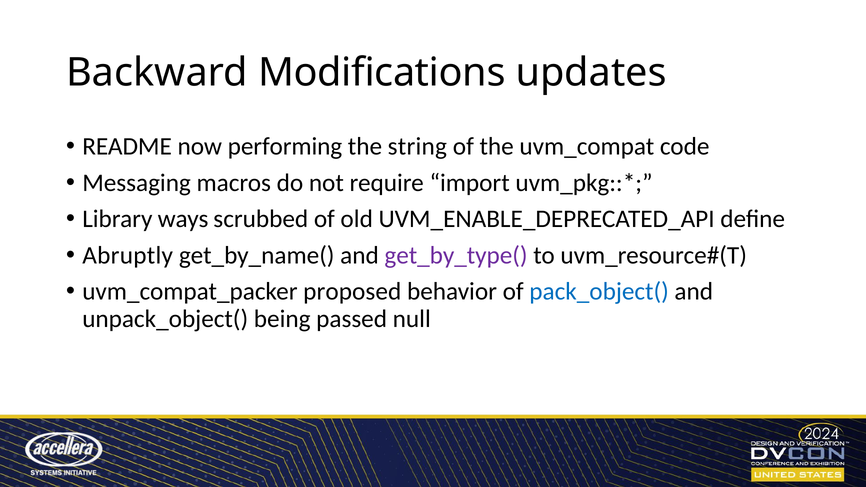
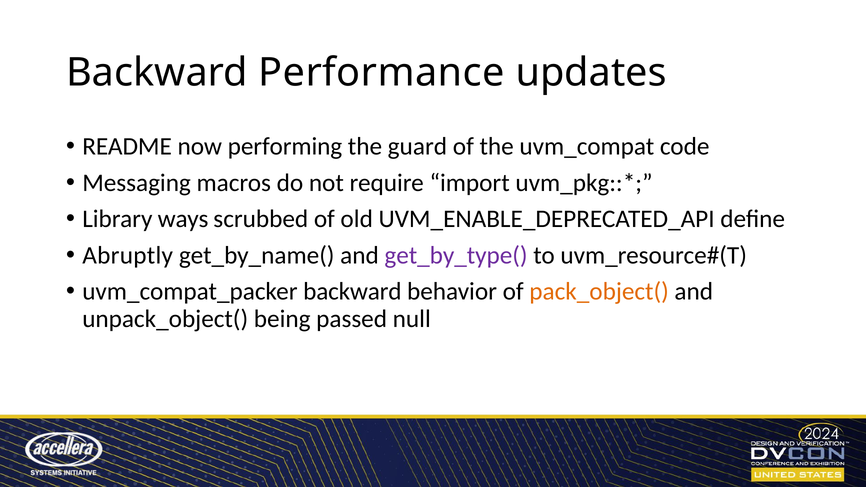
Modifications: Modifications -> Performance
string: string -> guard
uvm_compat_packer proposed: proposed -> backward
pack_object( colour: blue -> orange
